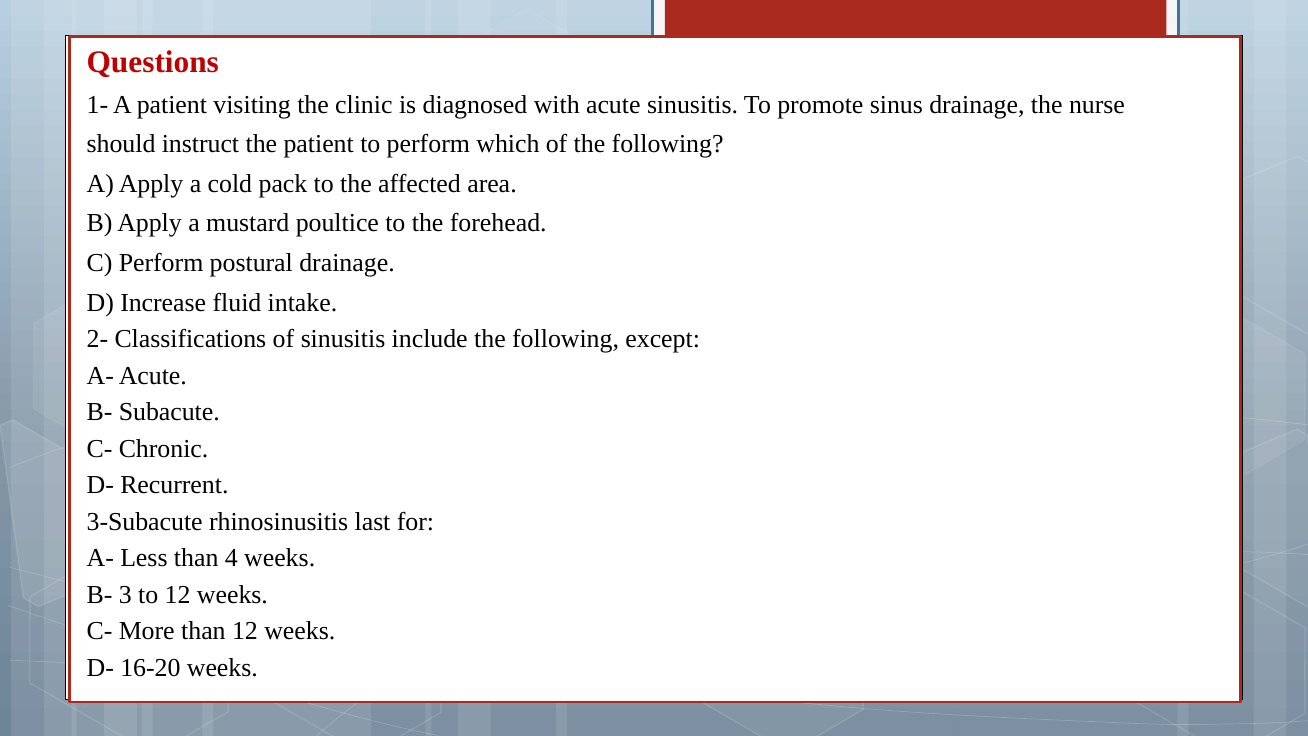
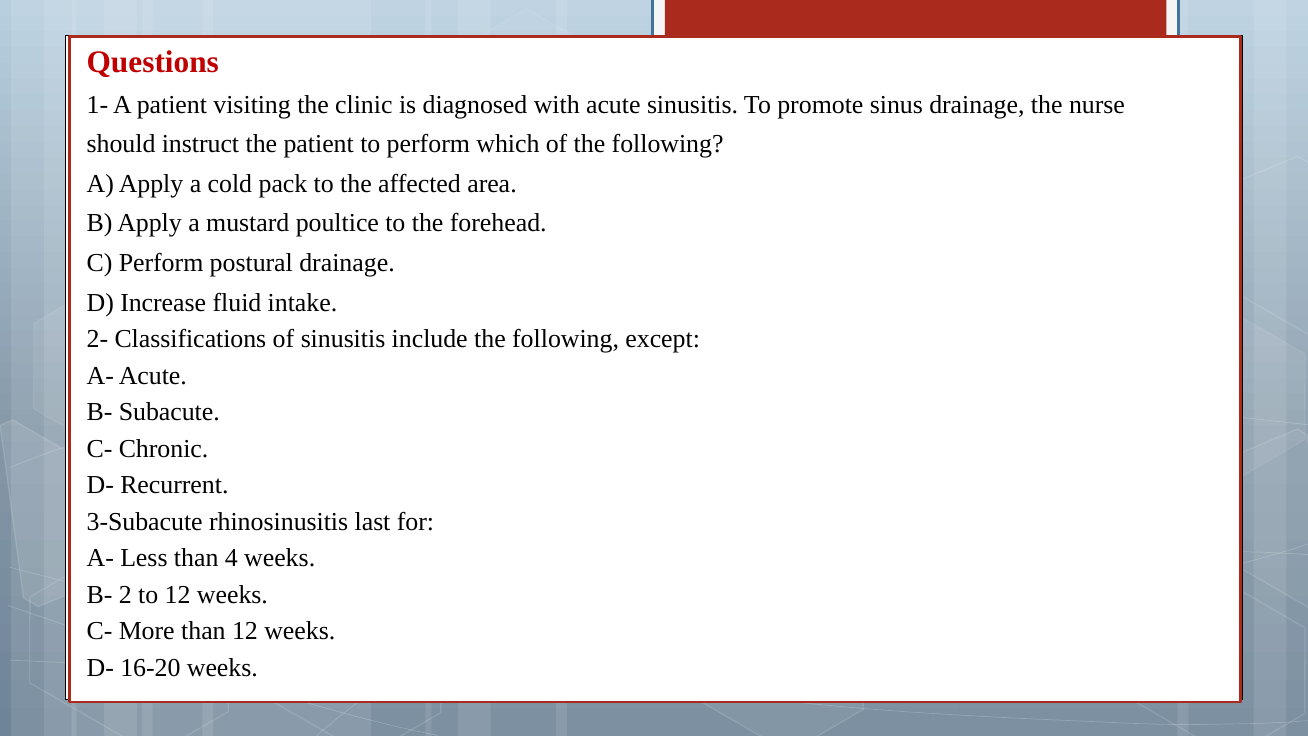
3: 3 -> 2
